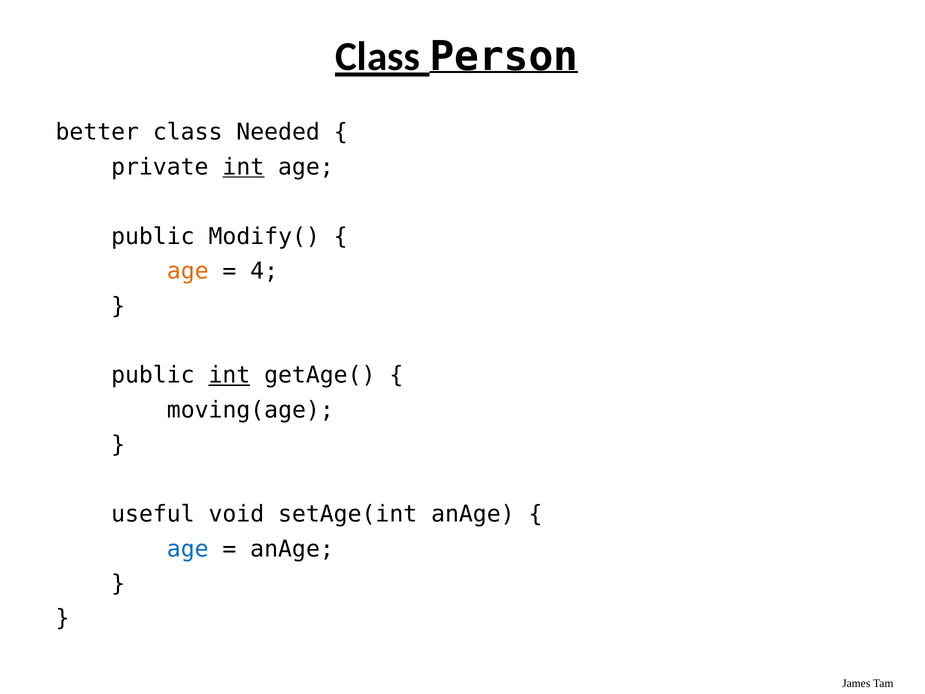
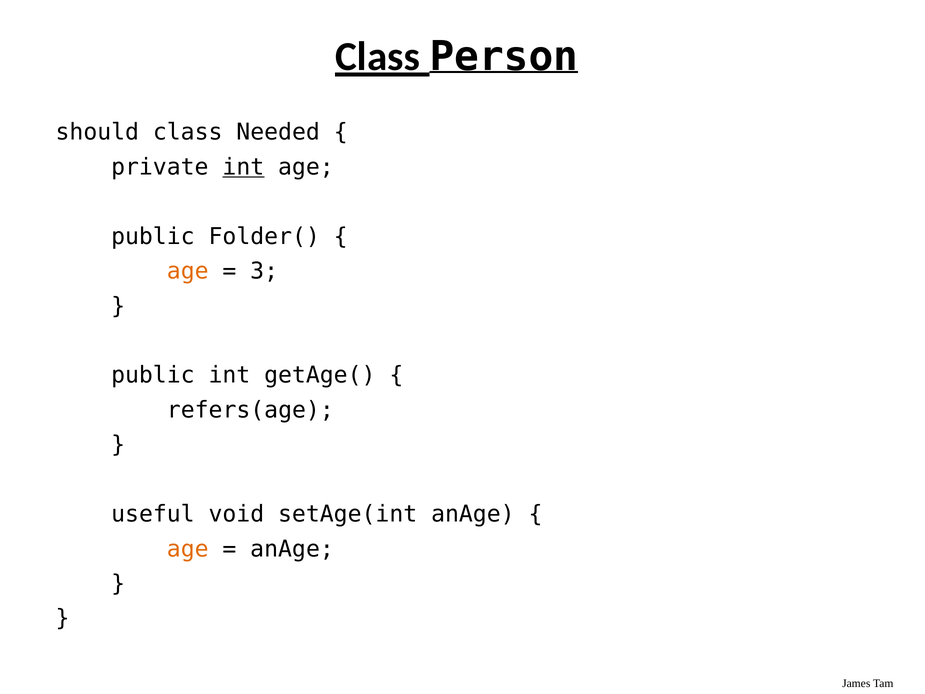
better: better -> should
Modify(: Modify( -> Folder(
4: 4 -> 3
int at (229, 375) underline: present -> none
moving(age: moving(age -> refers(age
age at (188, 549) colour: blue -> orange
